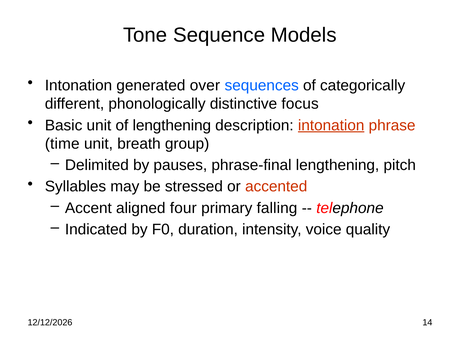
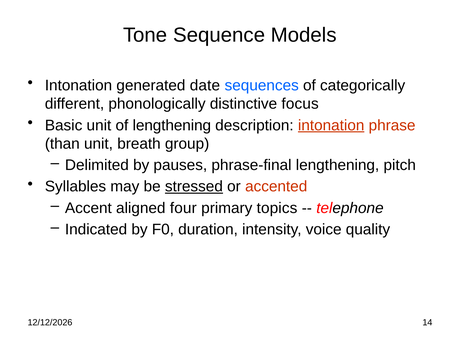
over: over -> date
time: time -> than
stressed underline: none -> present
falling: falling -> topics
